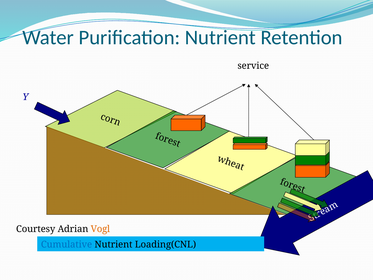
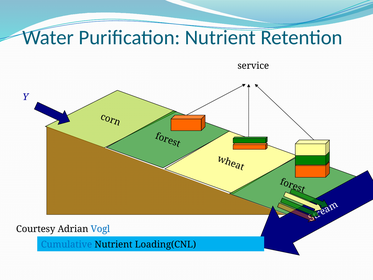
Vogl colour: orange -> blue
